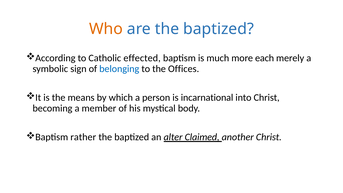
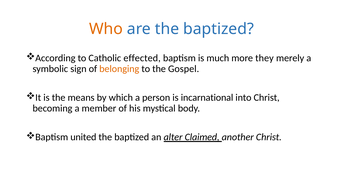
each: each -> they
belonging colour: blue -> orange
Offices: Offices -> Gospel
rather: rather -> united
